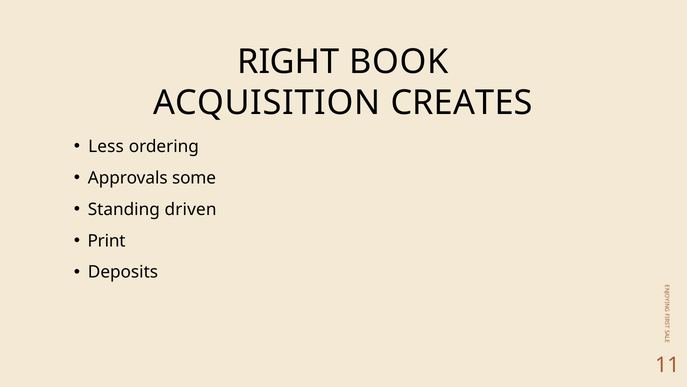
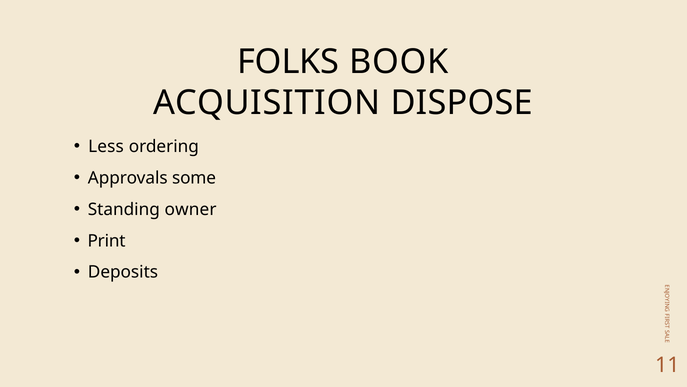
RIGHT: RIGHT -> FOLKS
CREATES: CREATES -> DISPOSE
driven: driven -> owner
